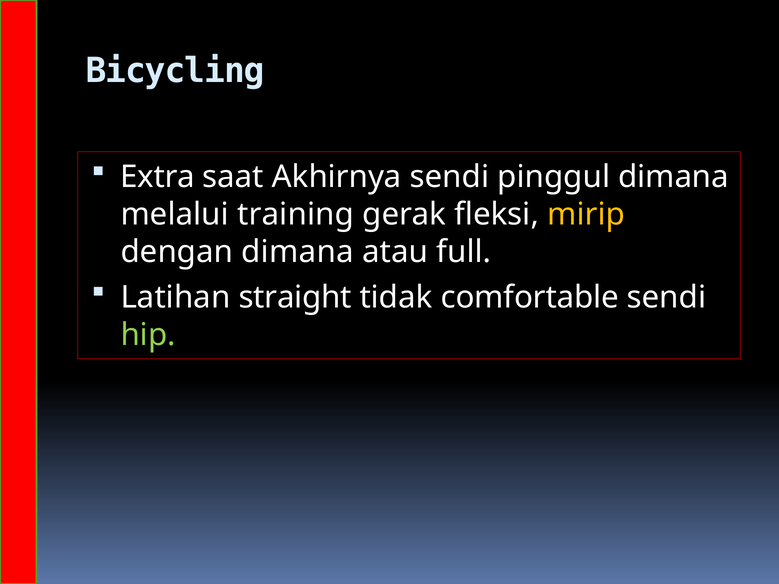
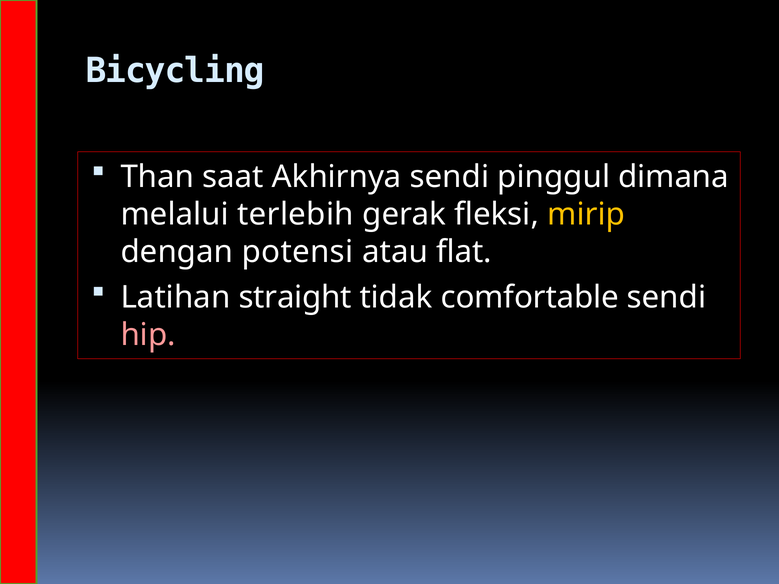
Extra: Extra -> Than
training: training -> terlebih
dengan dimana: dimana -> potensi
full: full -> flat
hip colour: light green -> pink
